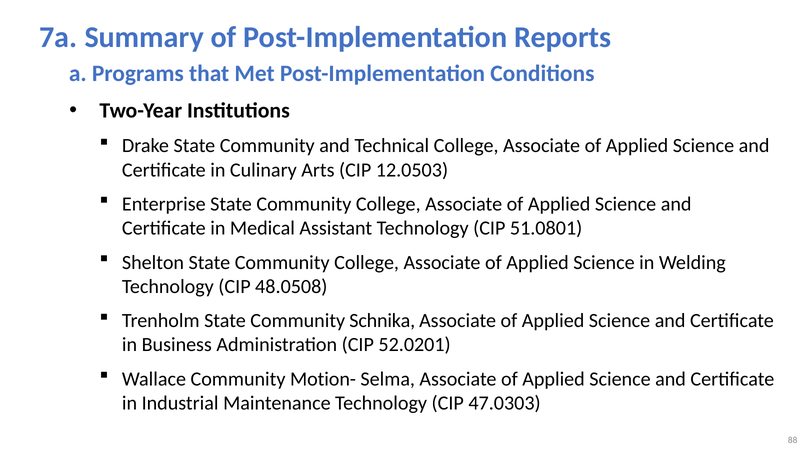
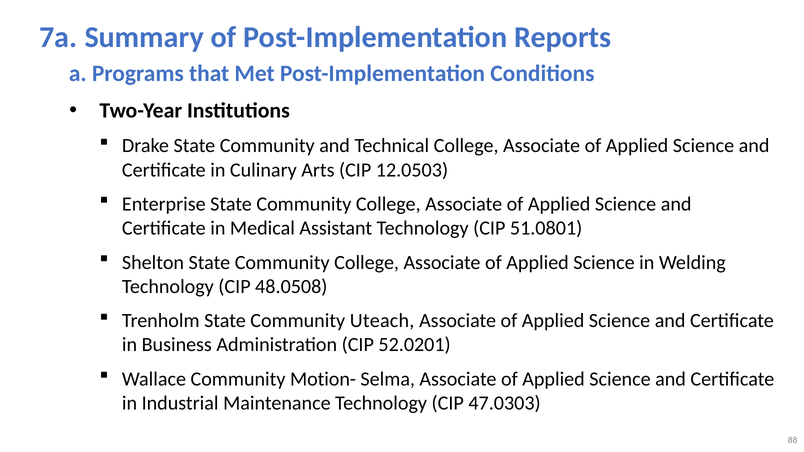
Schnika: Schnika -> Uteach
